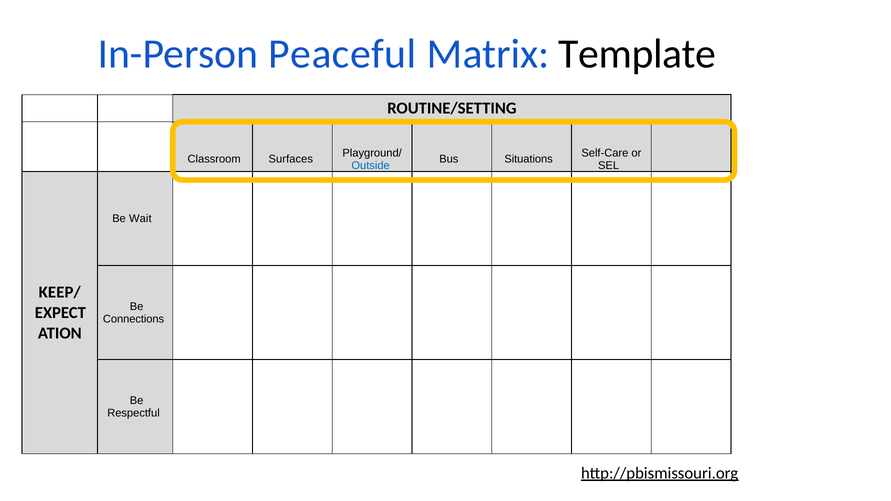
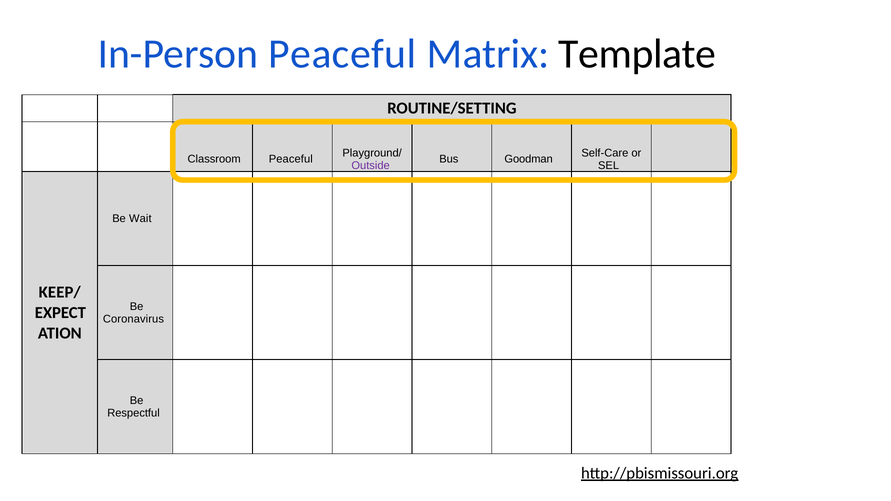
Classroom Surfaces: Surfaces -> Peaceful
Situations: Situations -> Goodman
Outside colour: blue -> purple
Connections: Connections -> Coronavirus
